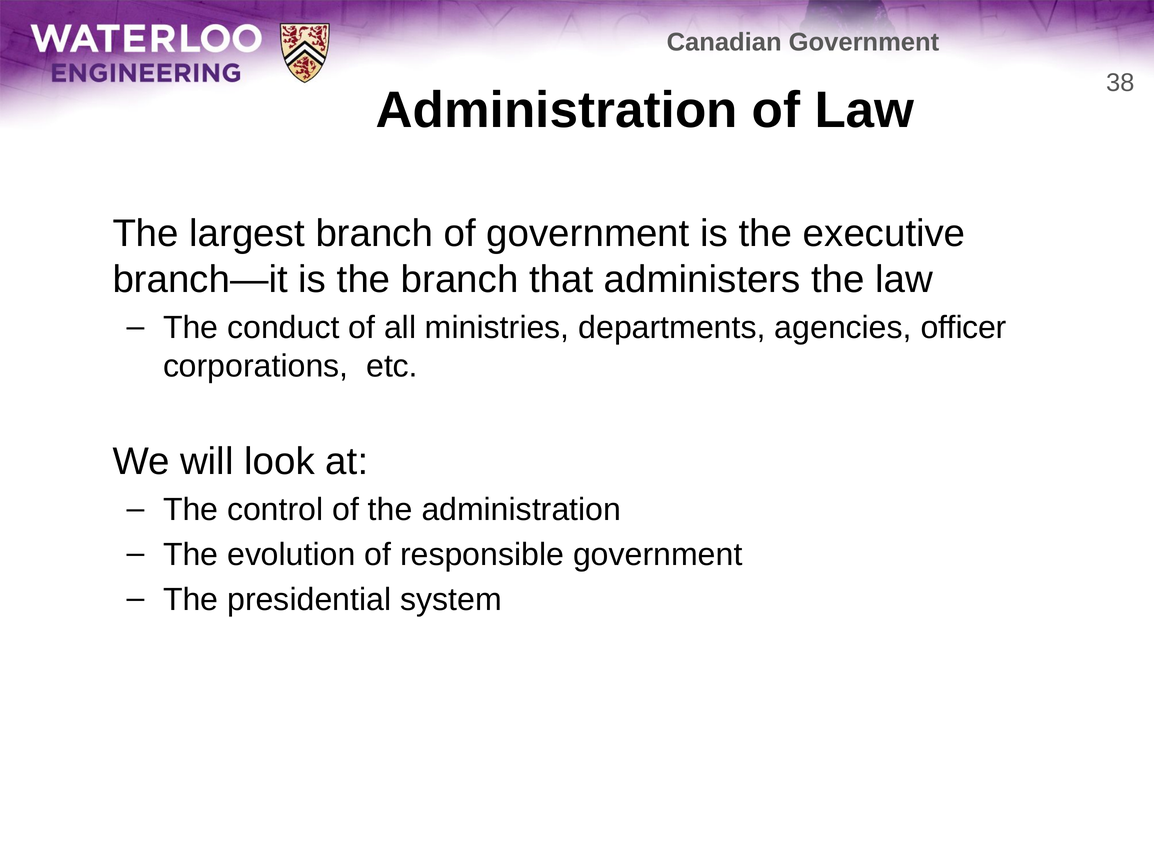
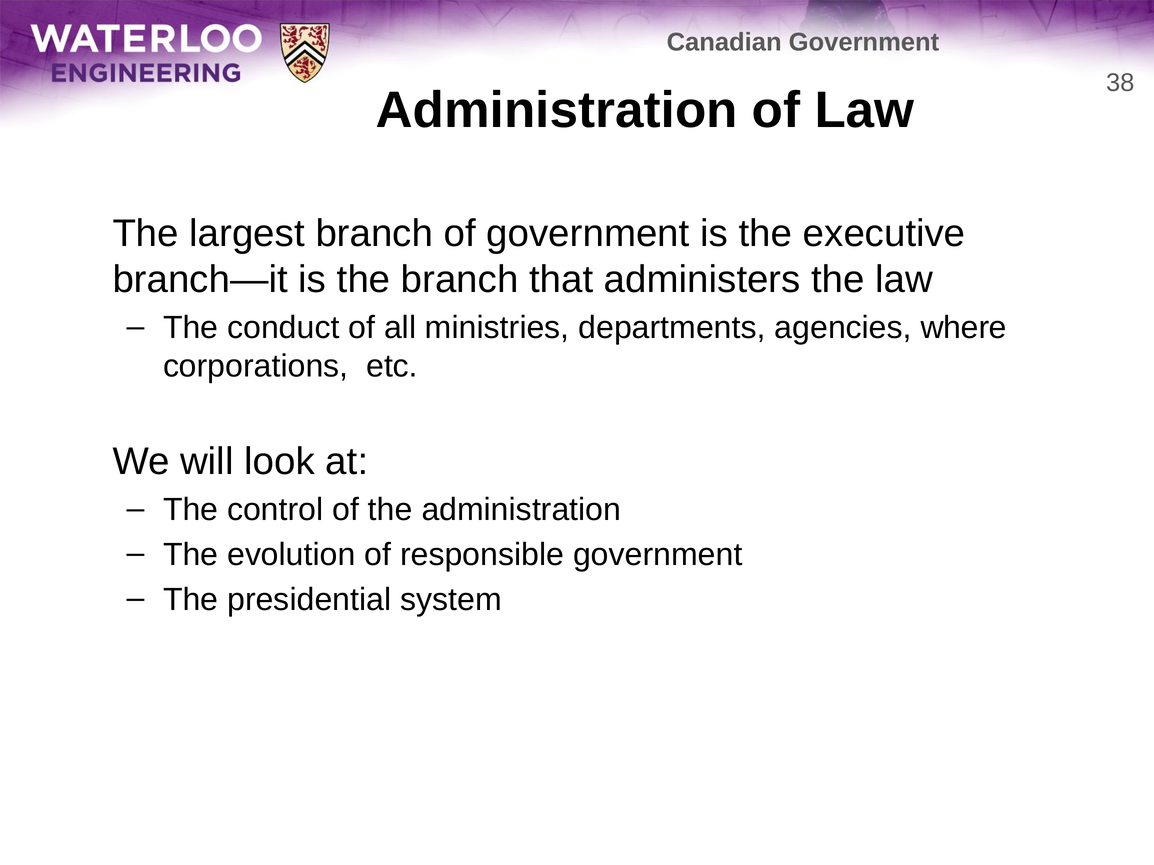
officer: officer -> where
